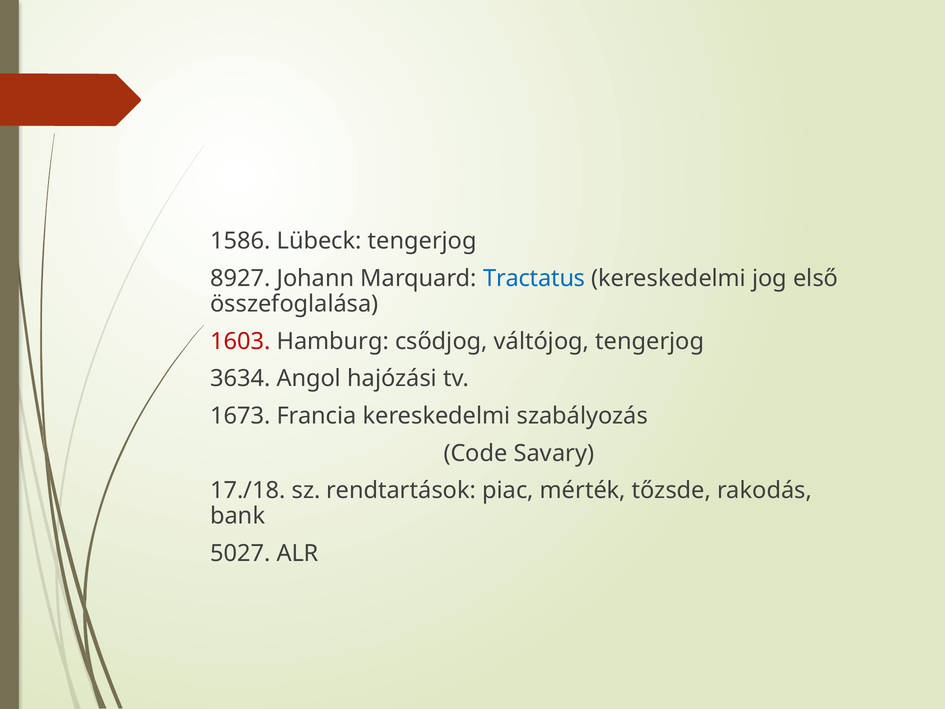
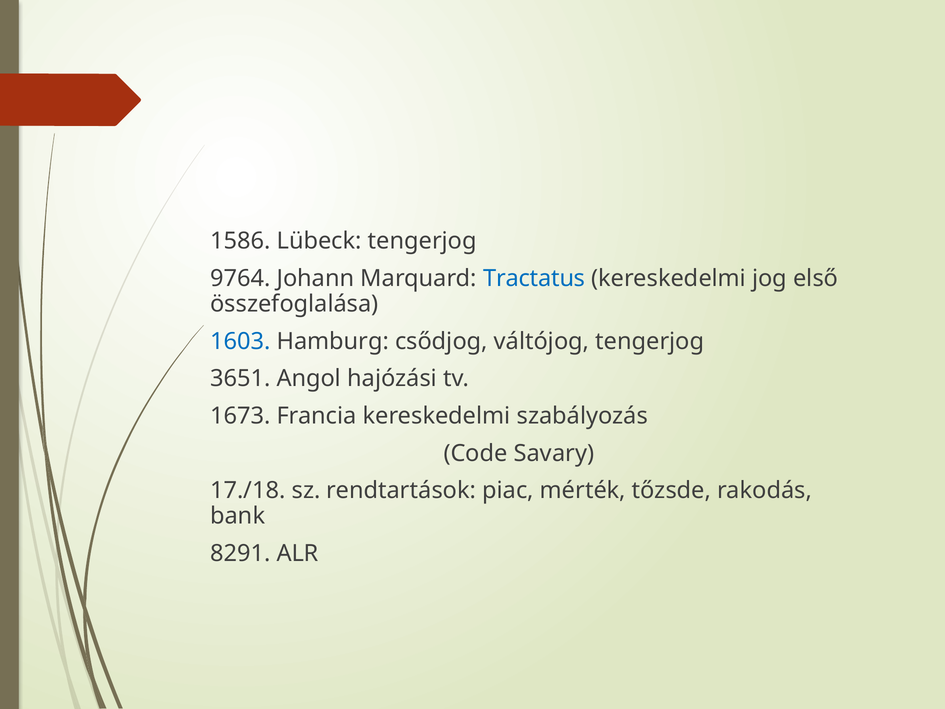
8927: 8927 -> 9764
1603 colour: red -> blue
3634: 3634 -> 3651
5027: 5027 -> 8291
